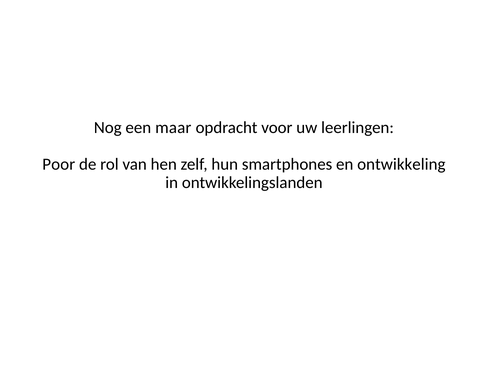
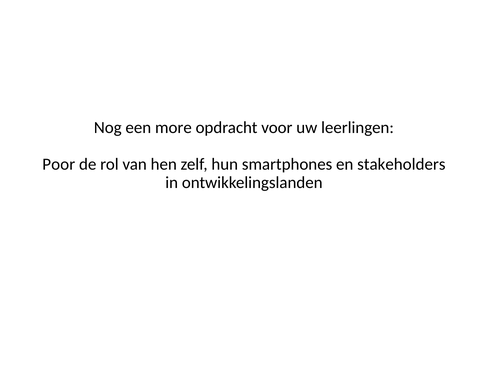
maar: maar -> more
ontwikkeling: ontwikkeling -> stakeholders
